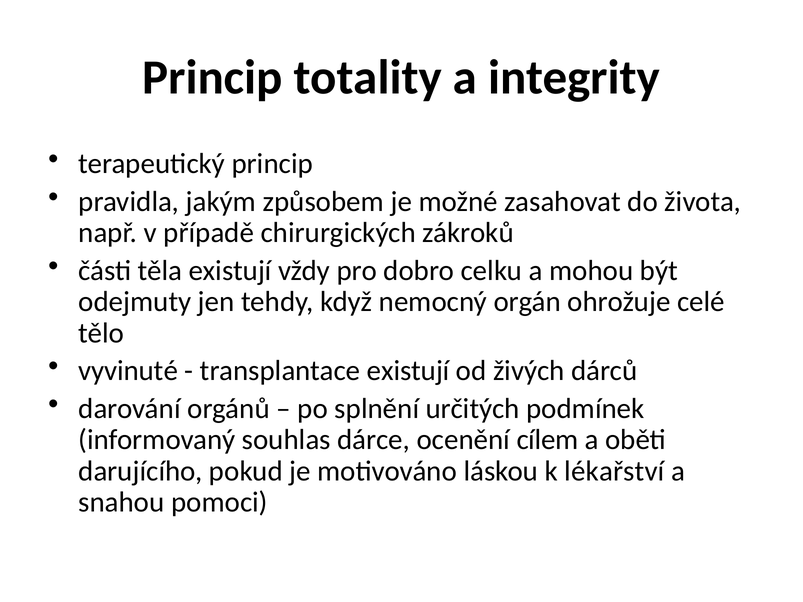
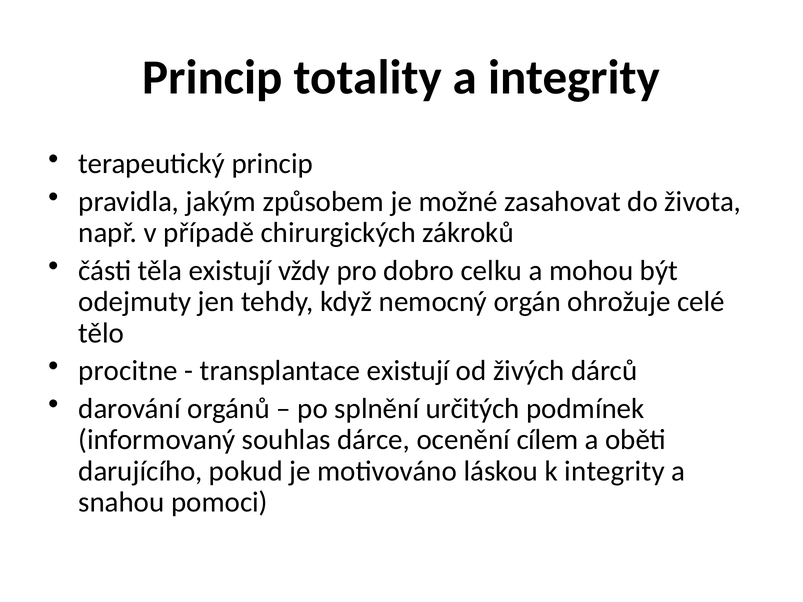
vyvinuté: vyvinuté -> procitne
k lékařství: lékařství -> integrity
